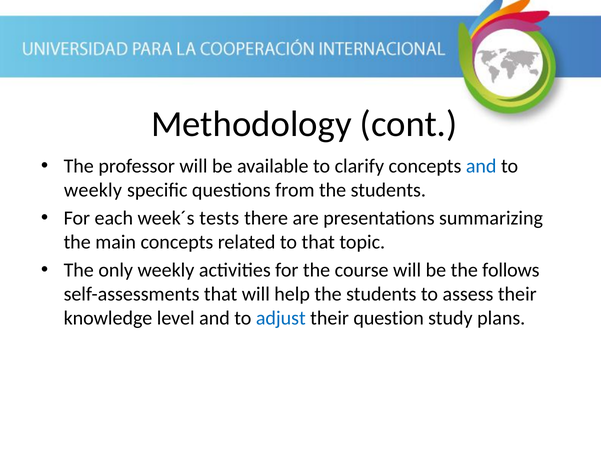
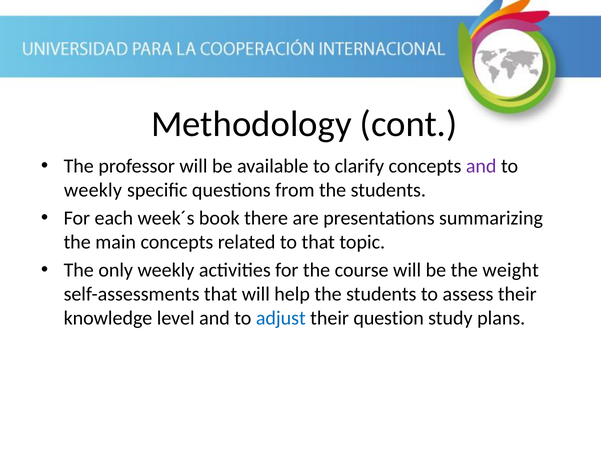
and at (481, 166) colour: blue -> purple
tests: tests -> book
follows: follows -> weight
